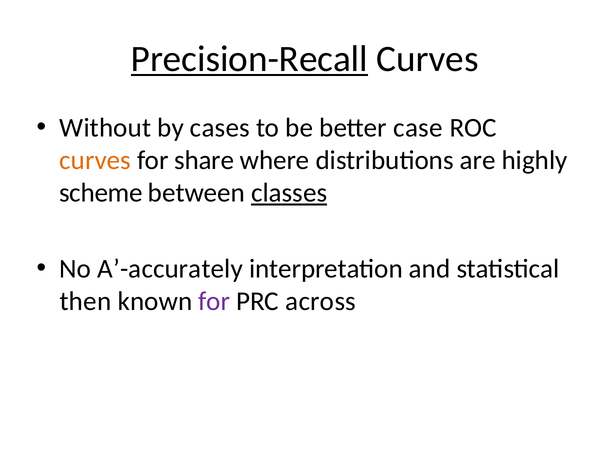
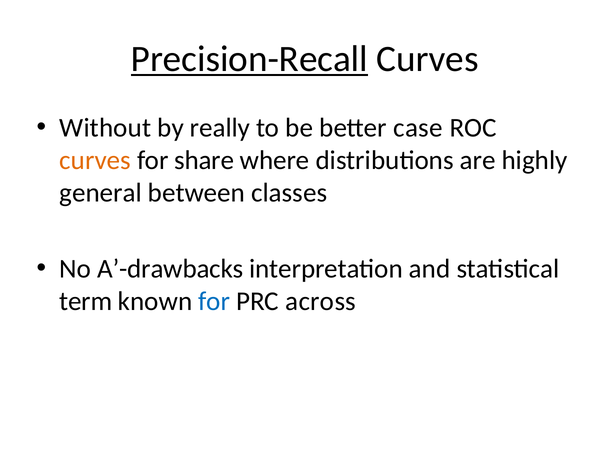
cases: cases -> really
scheme: scheme -> general
classes underline: present -> none
A’-accurately: A’-accurately -> A’-drawbacks
then: then -> term
for at (214, 302) colour: purple -> blue
